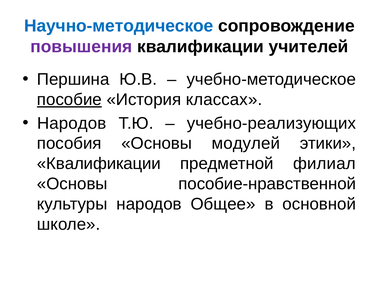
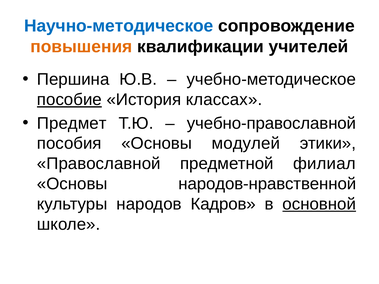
повышения colour: purple -> orange
Народов at (72, 123): Народов -> Предмет
учебно-реализующих: учебно-реализующих -> учебно-православной
Квалификации at (99, 164): Квалификации -> Православной
пособие-нравственной: пособие-нравственной -> народов-нравственной
Общее: Общее -> Кадров
основной underline: none -> present
